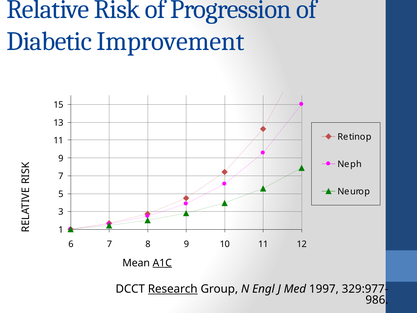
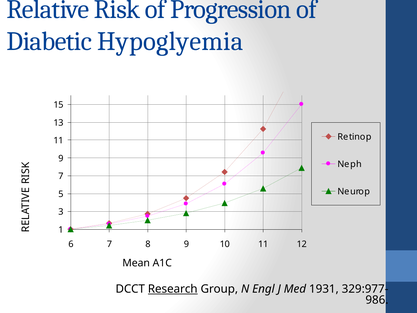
Improvement: Improvement -> Hypoglyemia
A1C underline: present -> none
1997: 1997 -> 1931
